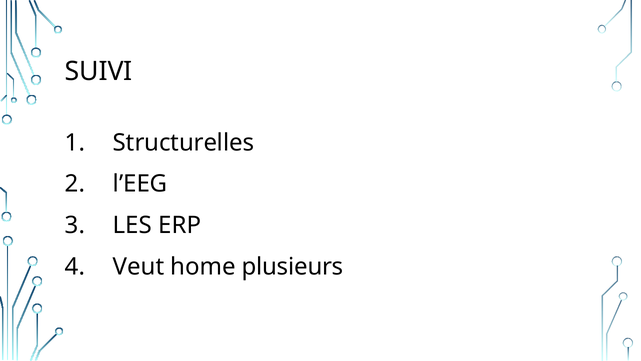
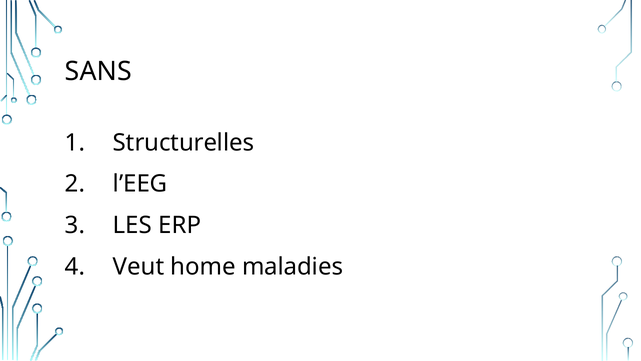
SUIVI: SUIVI -> SANS
plusieurs: plusieurs -> maladies
